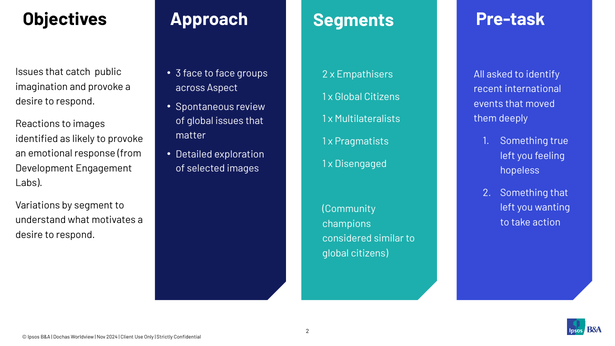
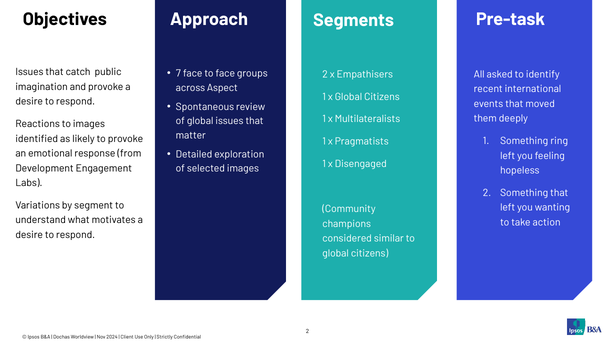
3: 3 -> 7
true: true -> ring
